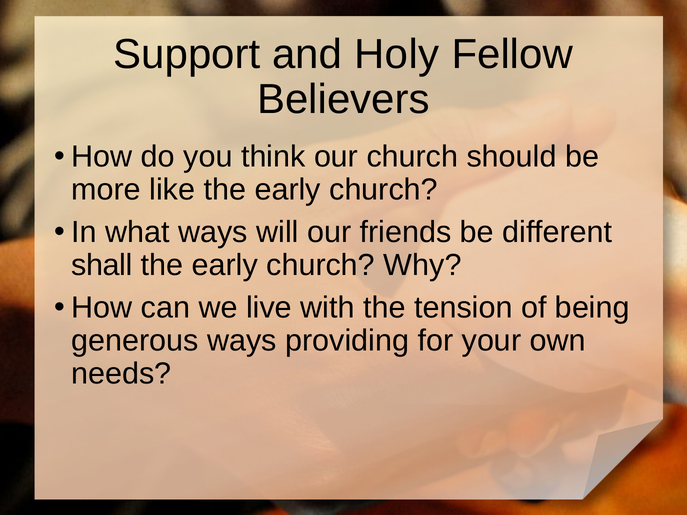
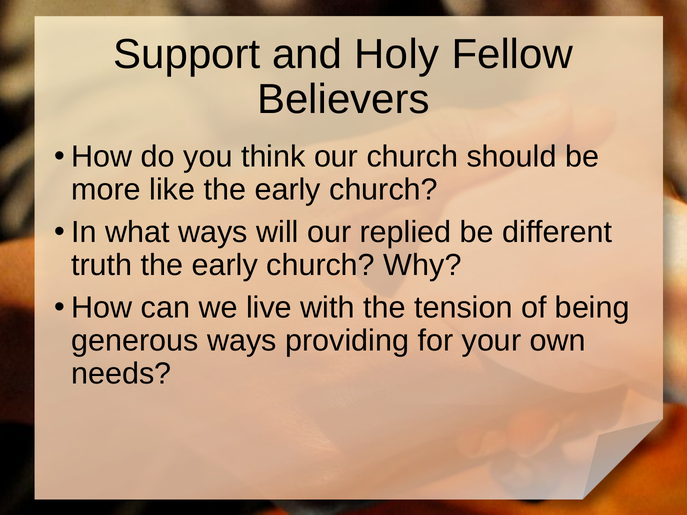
friends: friends -> replied
shall: shall -> truth
